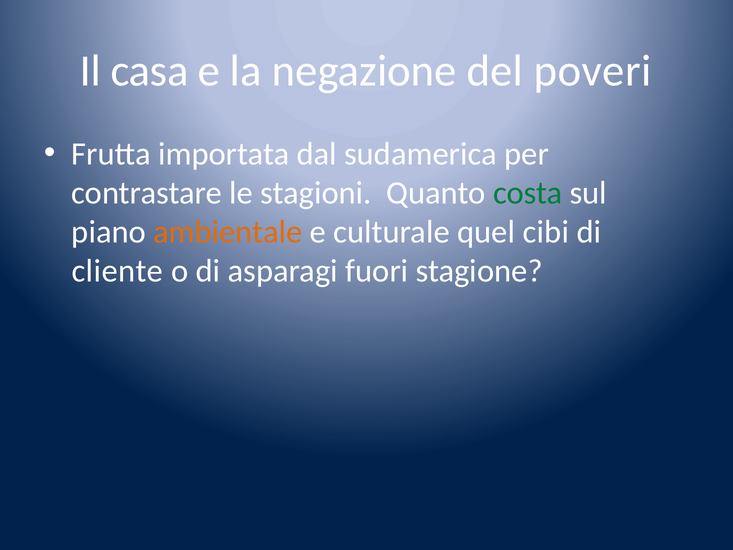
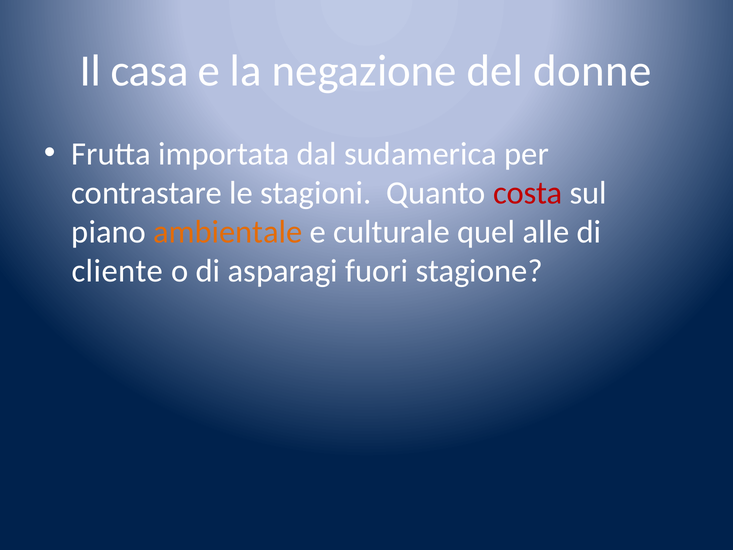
poveri: poveri -> donne
costa colour: green -> red
cibi: cibi -> alle
